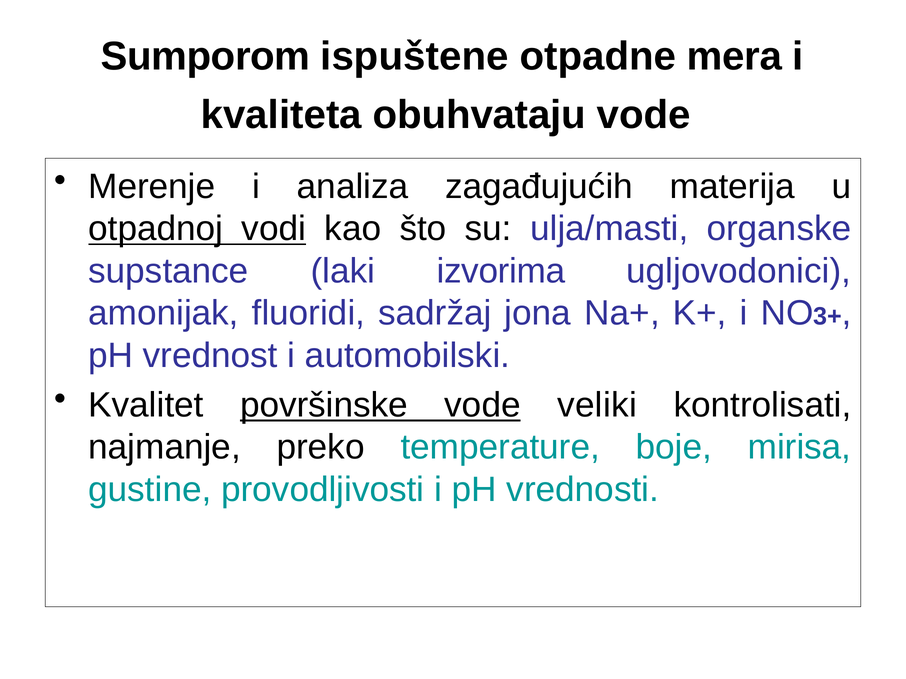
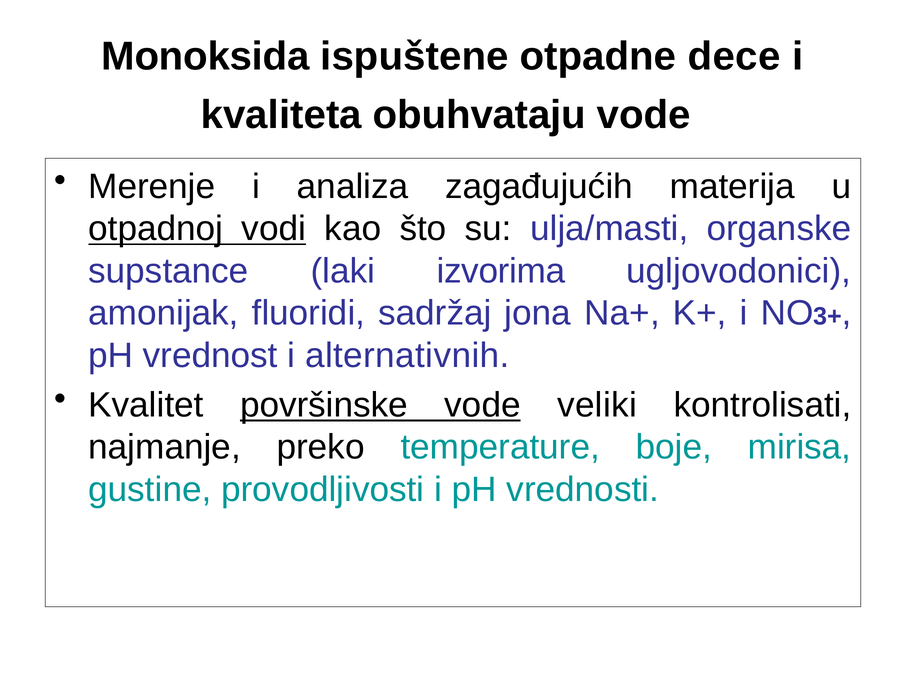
Sumporom: Sumporom -> Monoksida
mera: mera -> dece
automobilski: automobilski -> alternativnih
